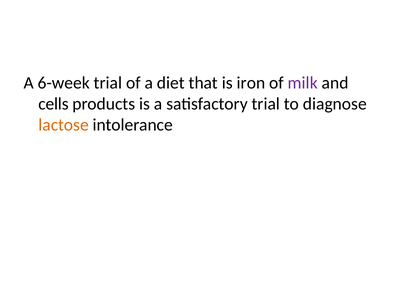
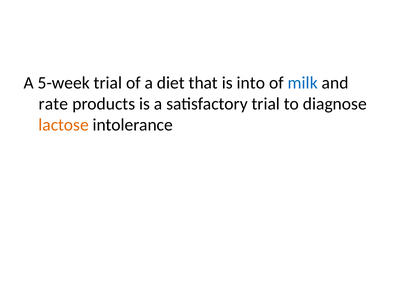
6-week: 6-week -> 5-week
iron: iron -> into
milk colour: purple -> blue
cells: cells -> rate
